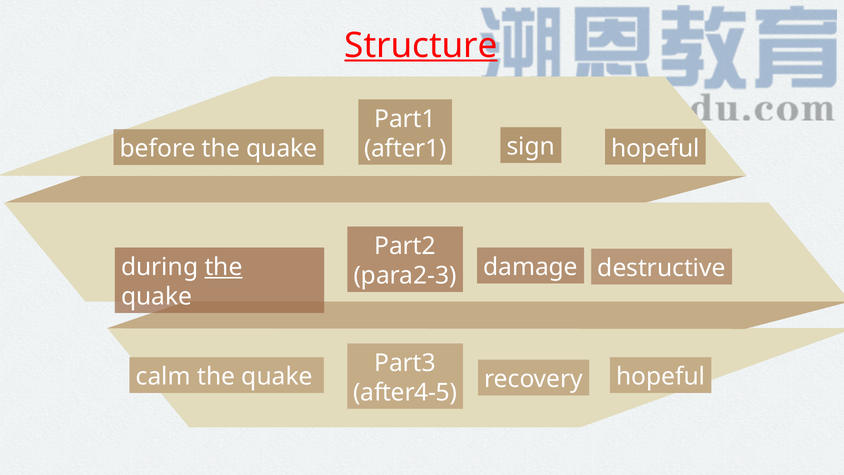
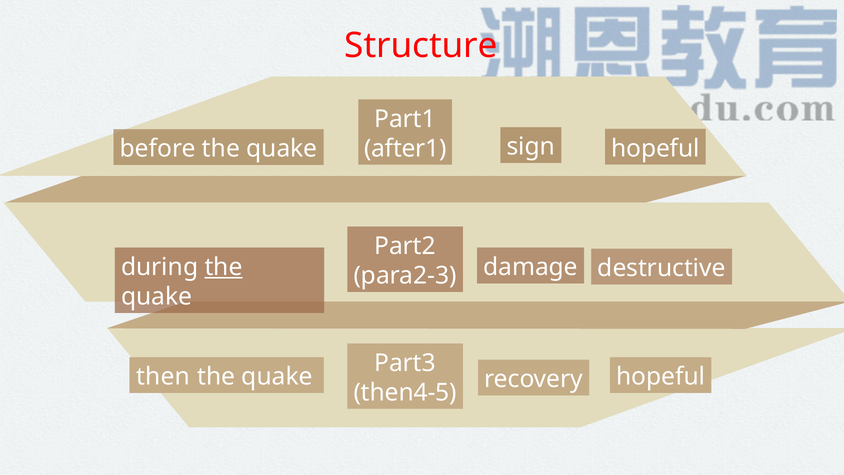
Structure underline: present -> none
calm: calm -> then
after4-5: after4-5 -> then4-5
